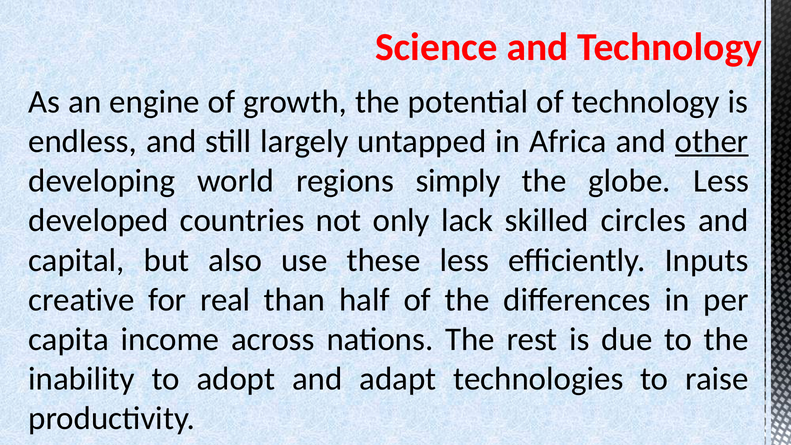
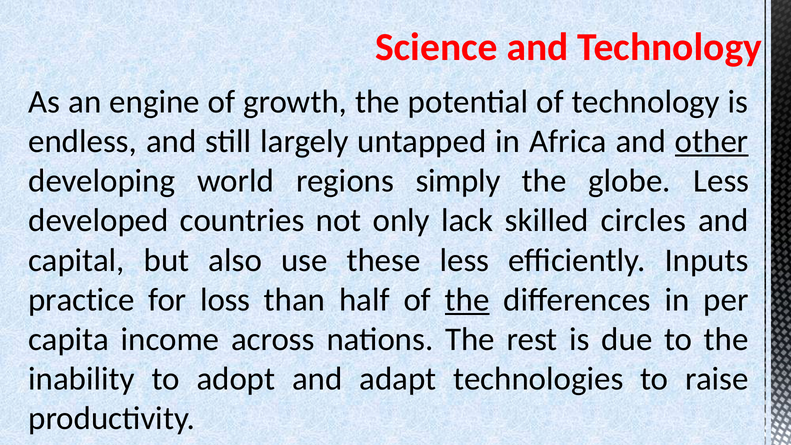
creative: creative -> practice
real: real -> loss
the at (467, 300) underline: none -> present
